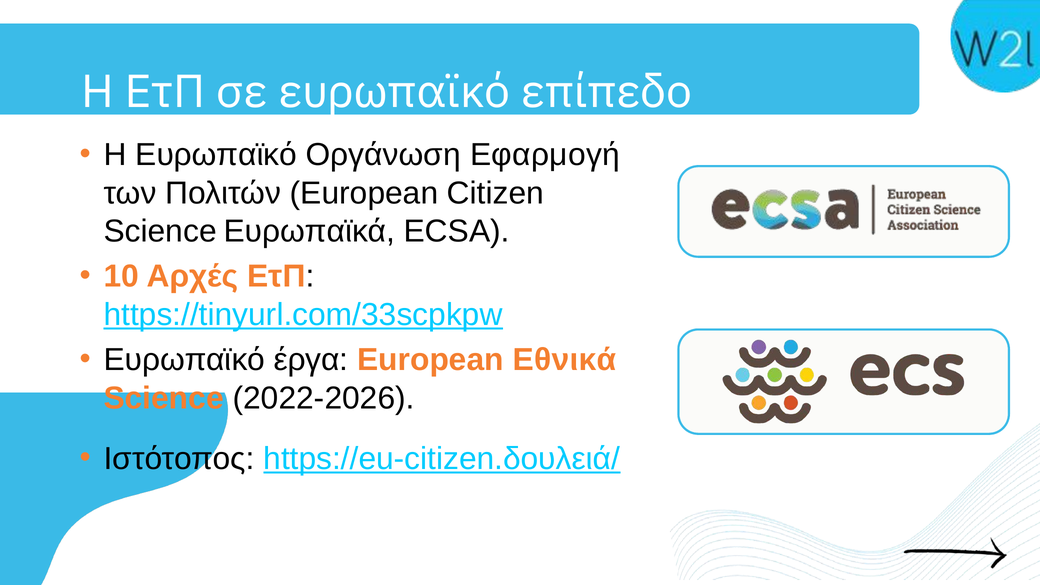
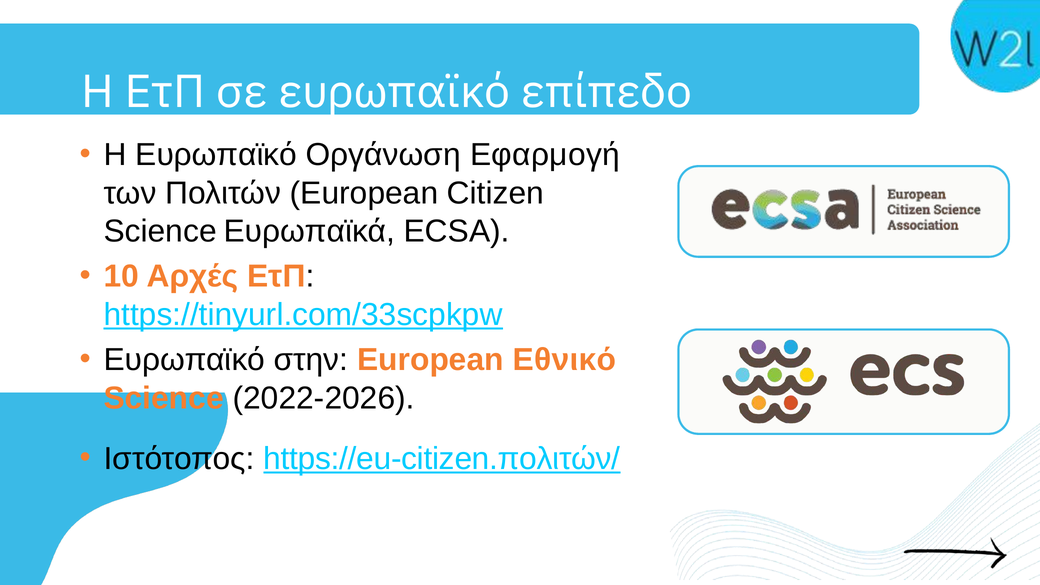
έργα: έργα -> στην
Εθνικά: Εθνικά -> Εθνικό
https://eu-citizen.δουλειά/: https://eu-citizen.δουλειά/ -> https://eu-citizen.πολιτών/
